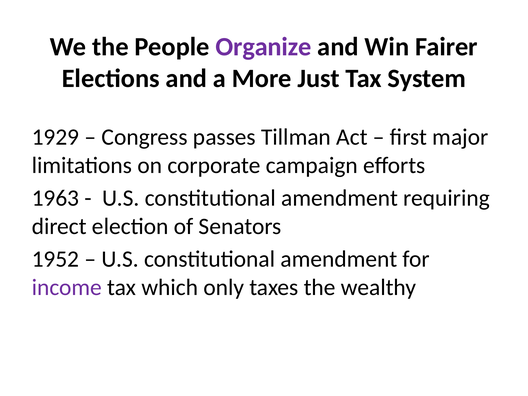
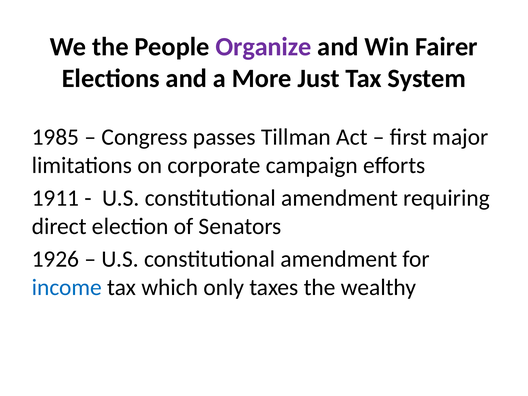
1929: 1929 -> 1985
1963: 1963 -> 1911
1952: 1952 -> 1926
income colour: purple -> blue
